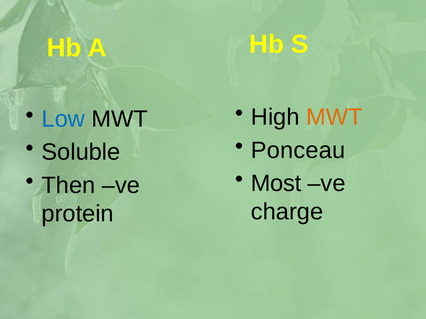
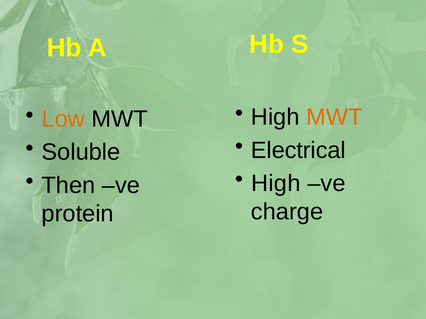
Low colour: blue -> orange
Ponceau: Ponceau -> Electrical
Most at (276, 184): Most -> High
